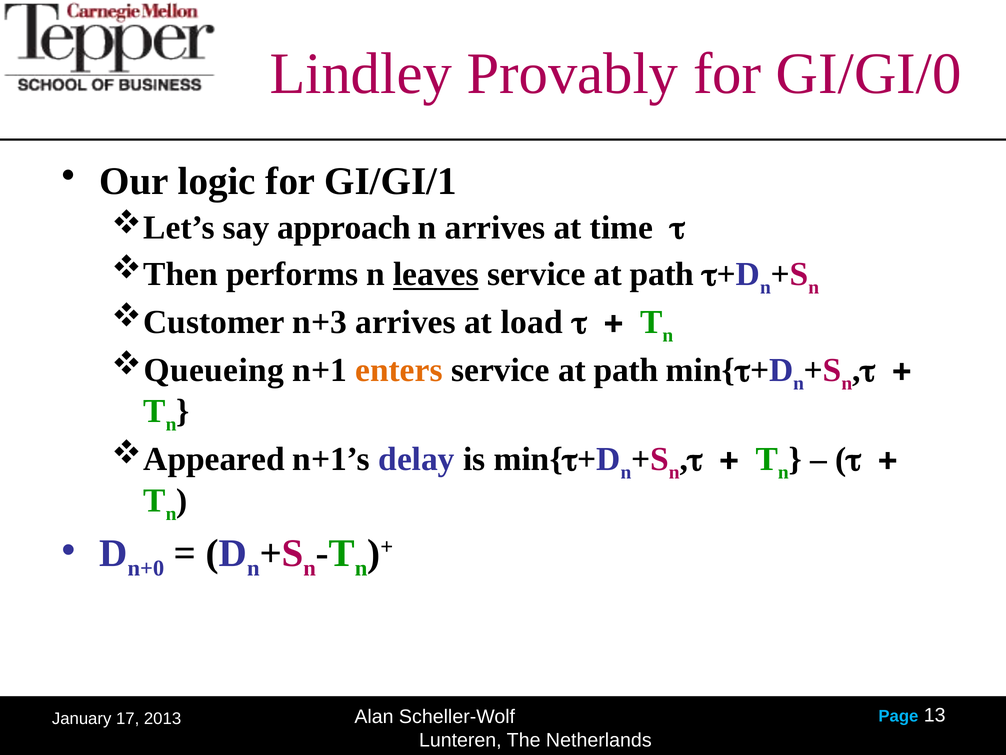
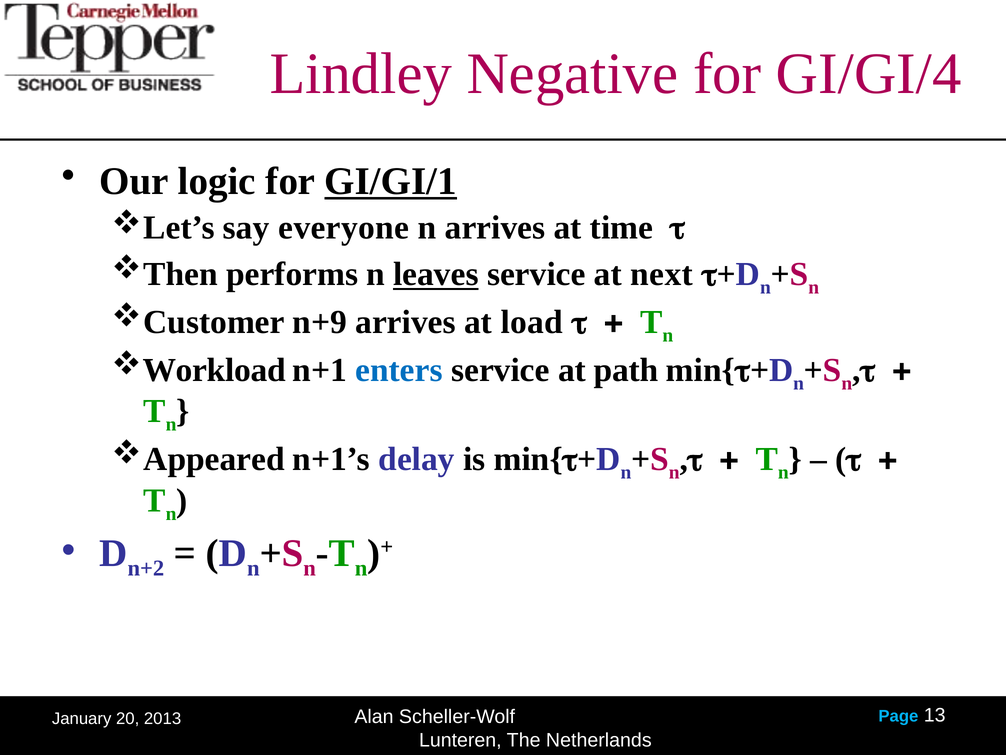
Provably: Provably -> Negative
GI/GI/0: GI/GI/0 -> GI/GI/4
GI/GI/1 underline: none -> present
approach: approach -> everyone
path at (662, 274): path -> next
n+3: n+3 -> n+9
Queueing: Queueing -> Workload
enters colour: orange -> blue
n+0: n+0 -> n+2
17: 17 -> 20
